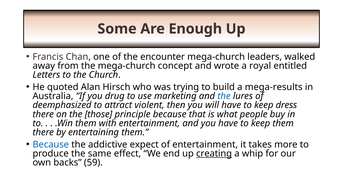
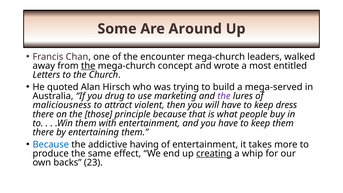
Enough: Enough -> Around
the at (88, 66) underline: none -> present
royal: royal -> most
mega-results: mega-results -> mega-served
the at (224, 96) colour: blue -> purple
deemphasized: deemphasized -> maliciousness
expect: expect -> having
59: 59 -> 23
